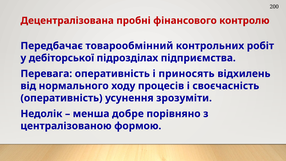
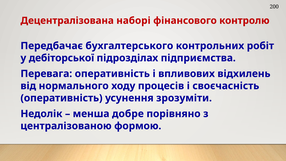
пробні: пробні -> наборі
товарообмінний: товарообмінний -> бухгалтерського
приносять: приносять -> впливових
